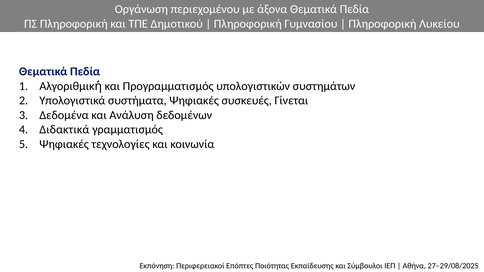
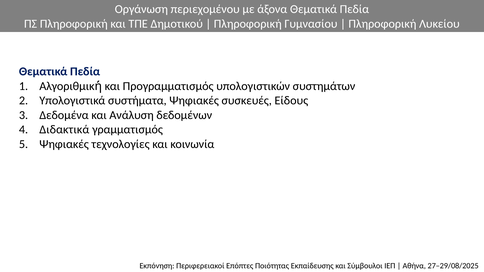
Γίνεται: Γίνεται -> Είδους
